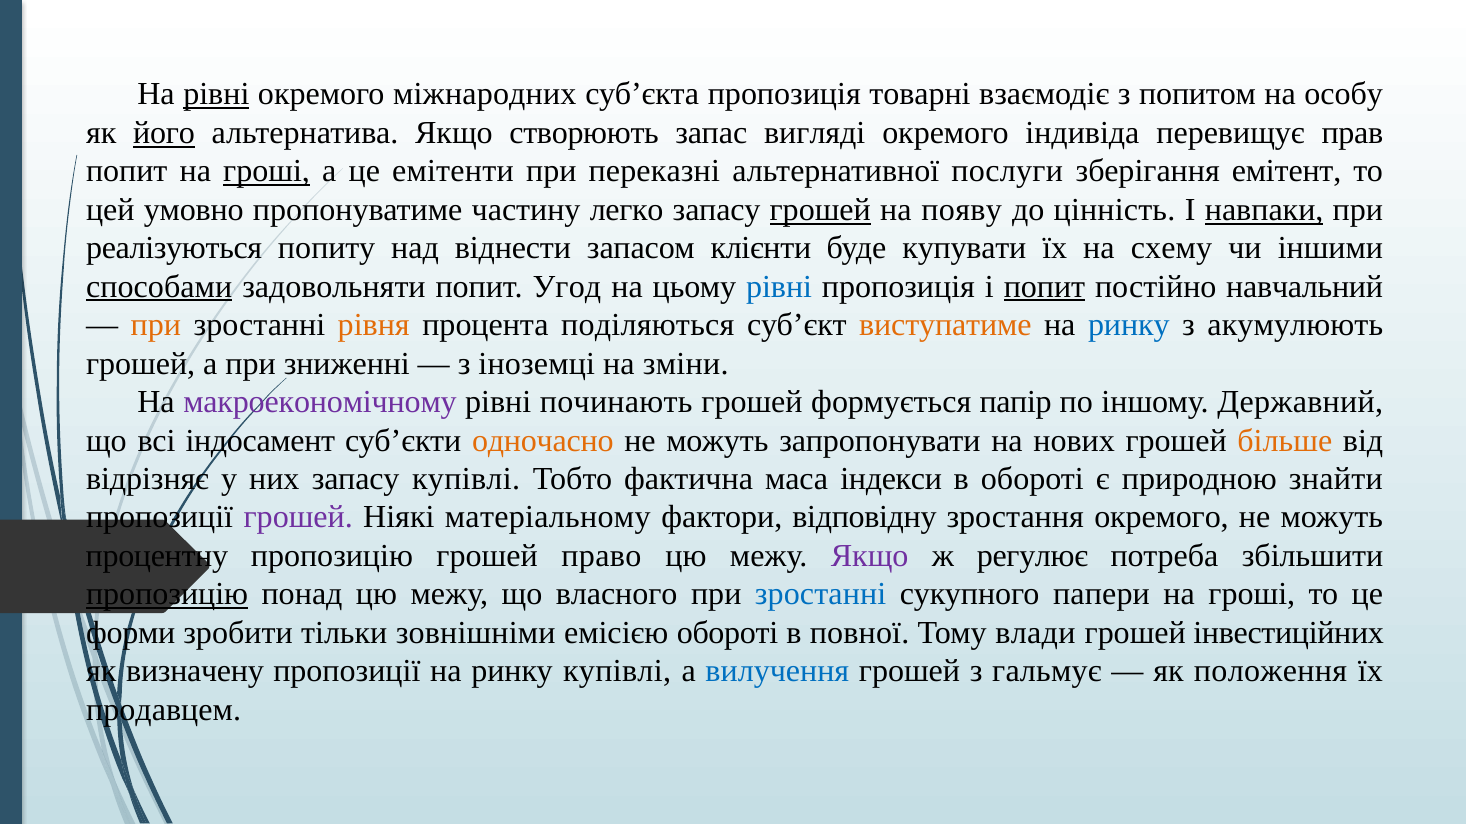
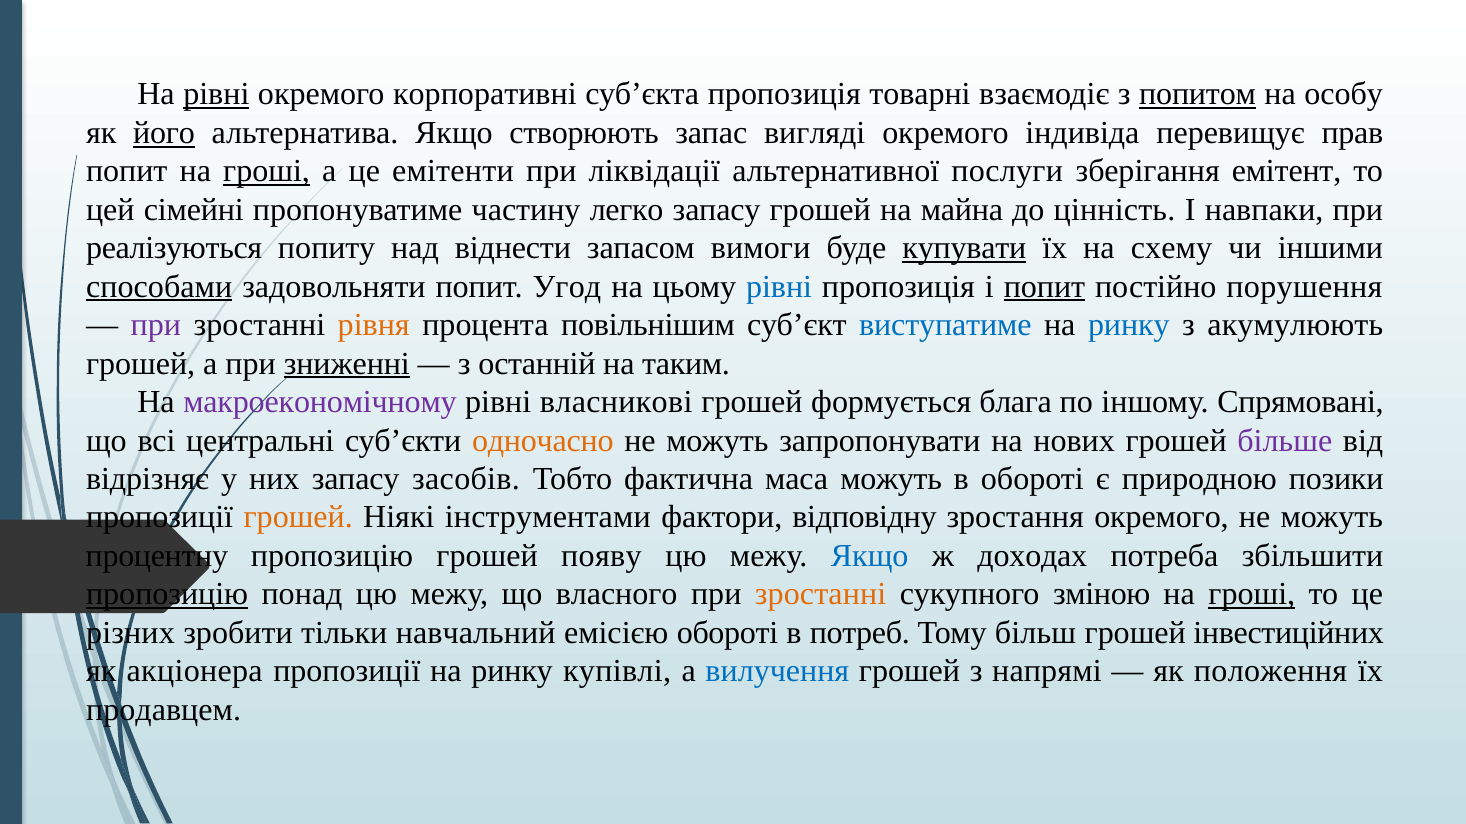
міжнародних: міжнародних -> корпоративні
попитом underline: none -> present
переказні: переказні -> ліквідації
умовно: умовно -> сімейні
грошей at (820, 210) underline: present -> none
появу: появу -> майна
навпаки underline: present -> none
клієнти: клієнти -> вимоги
купувати underline: none -> present
навчальний: навчальний -> порушення
при at (156, 325) colour: orange -> purple
поділяються: поділяються -> повільнішим
виступатиме colour: orange -> blue
зниженні underline: none -> present
іноземці: іноземці -> останній
зміни: зміни -> таким
починають: починають -> власникові
папір: папір -> блага
Державний: Державний -> Спрямовані
індосамент: індосамент -> центральні
більше colour: orange -> purple
запасу купівлі: купівлі -> засобів
маса індекси: індекси -> можуть
знайти: знайти -> позики
грошей at (298, 518) colour: purple -> orange
матеріальному: матеріальному -> інструментами
право: право -> появу
Якщо at (870, 556) colour: purple -> blue
регулює: регулює -> доходах
зростанні at (821, 595) colour: blue -> orange
папери: папери -> зміною
гроші at (1252, 595) underline: none -> present
форми: форми -> різних
зовнішніми: зовнішніми -> навчальний
повної: повної -> потреб
влади: влади -> більш
визначену: визначену -> акціонера
гальмує: гальмує -> напрямі
